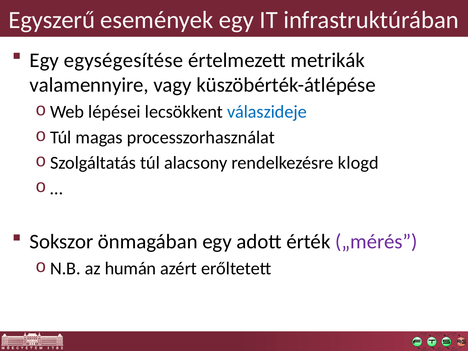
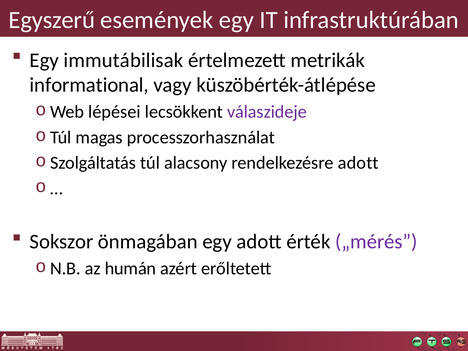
egységesítése: egységesítése -> immutábilisak
valamennyire: valamennyire -> informational
válaszideje colour: blue -> purple
rendelkezésre klogd: klogd -> adott
